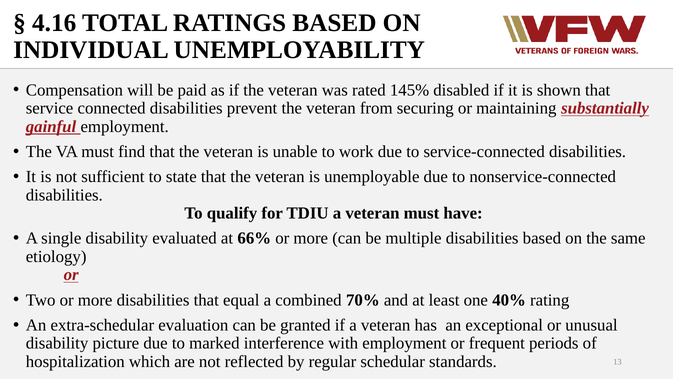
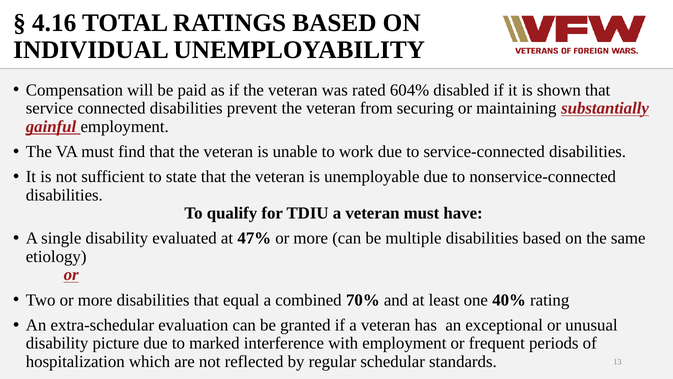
145%: 145% -> 604%
66%: 66% -> 47%
